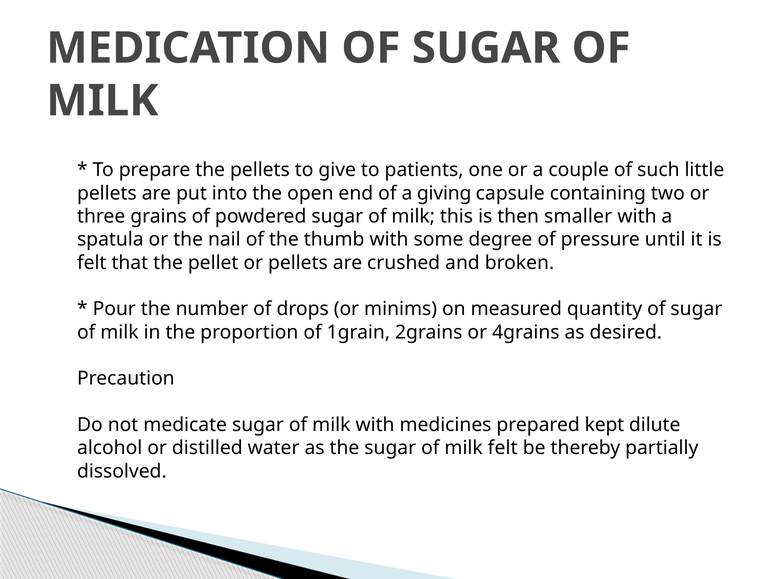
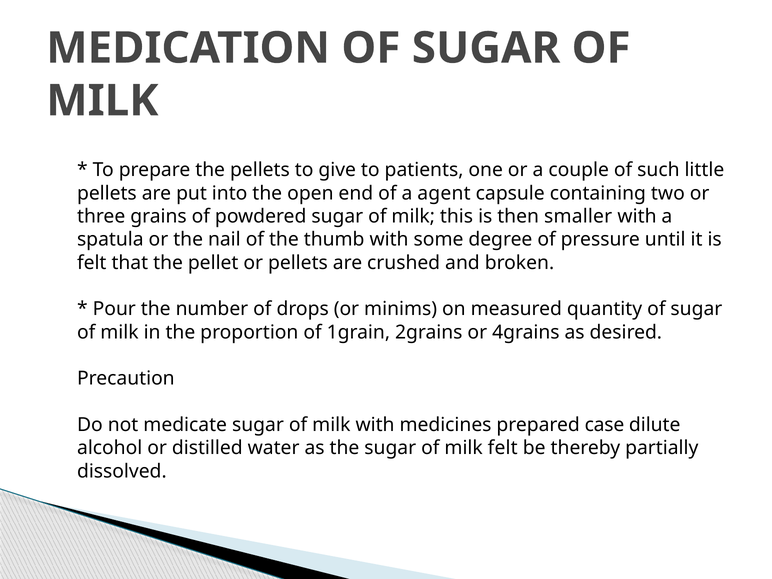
giving: giving -> agent
kept: kept -> case
